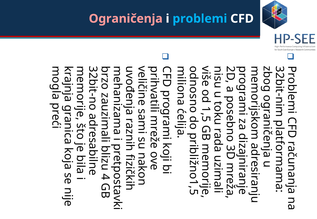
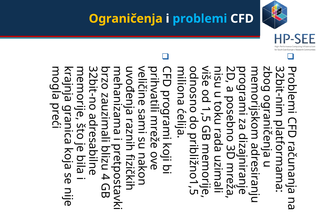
Ograničenja colour: pink -> yellow
